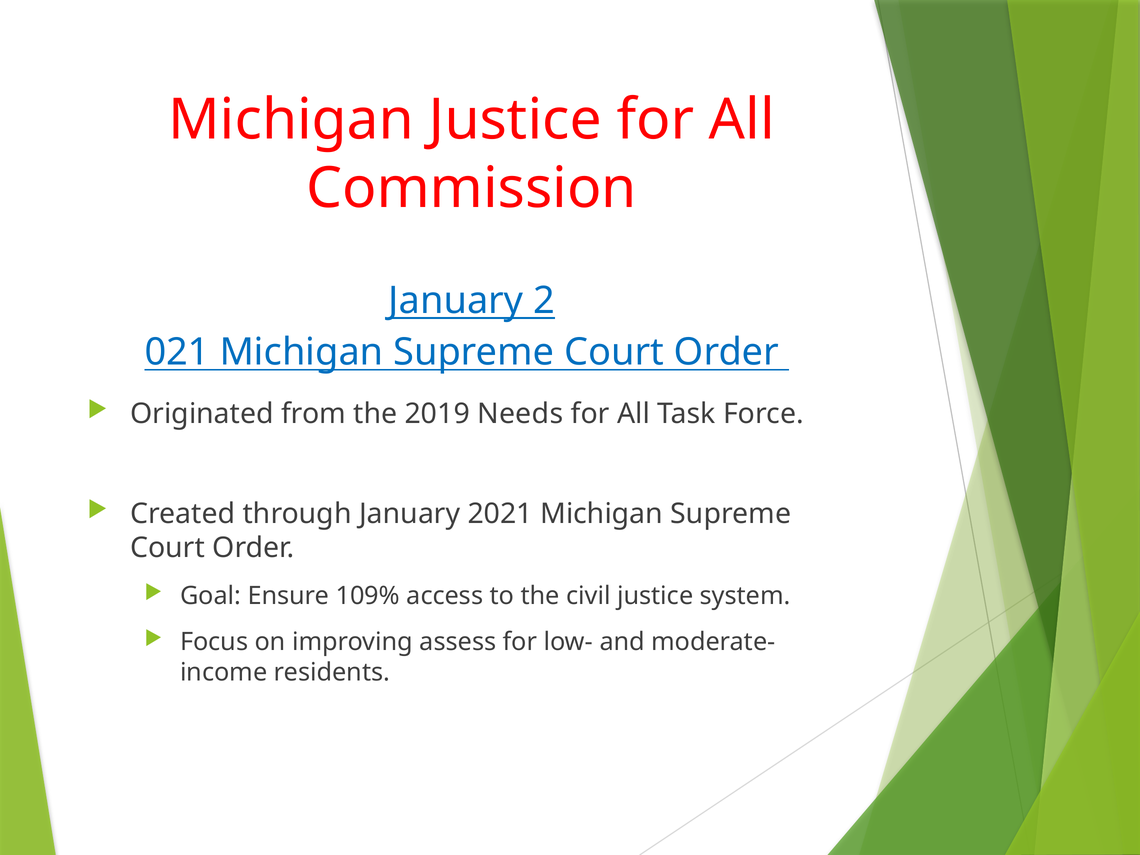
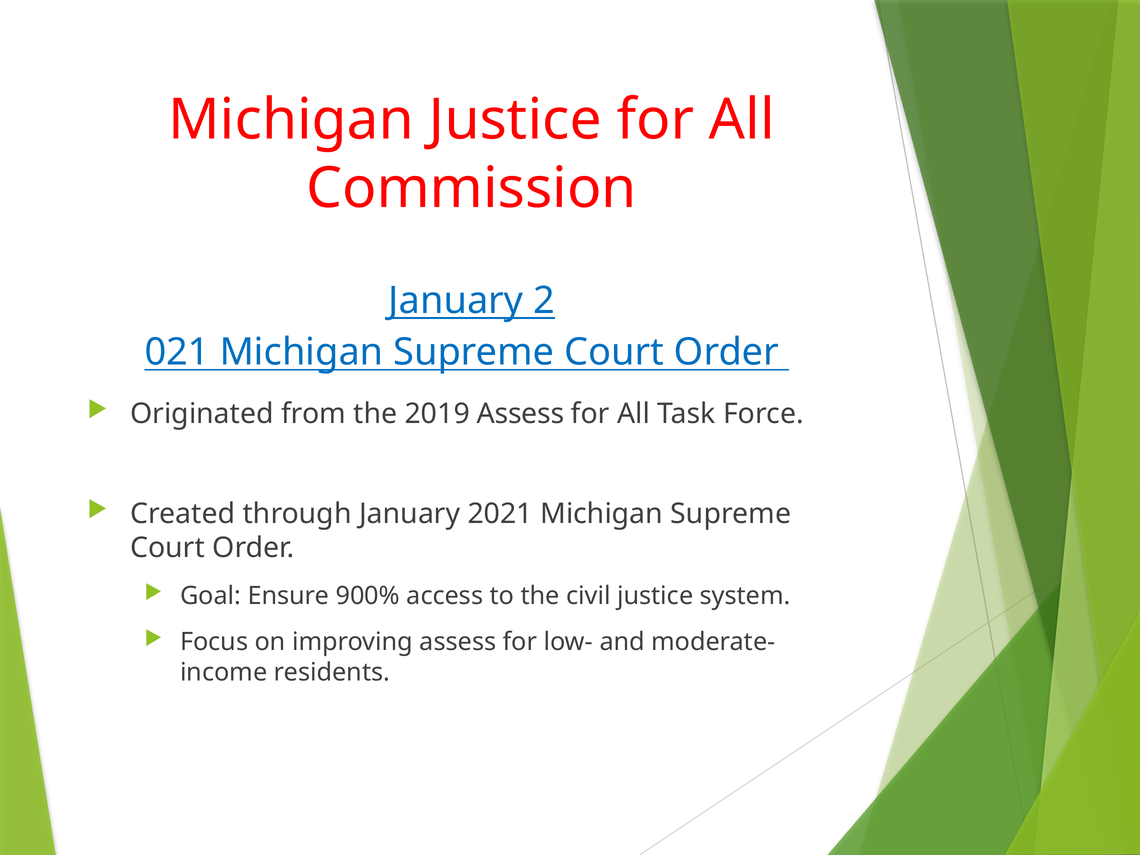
2019 Needs: Needs -> Assess
109%: 109% -> 900%
